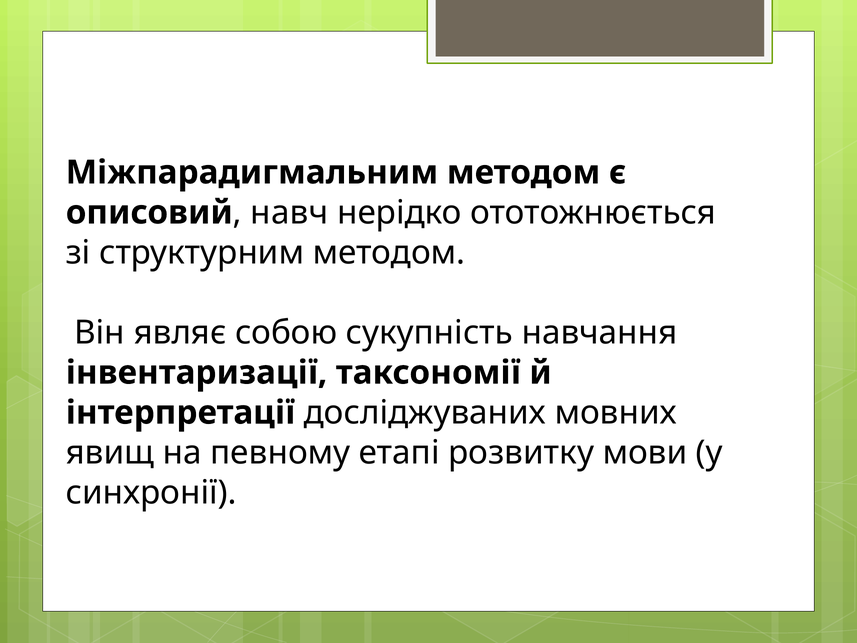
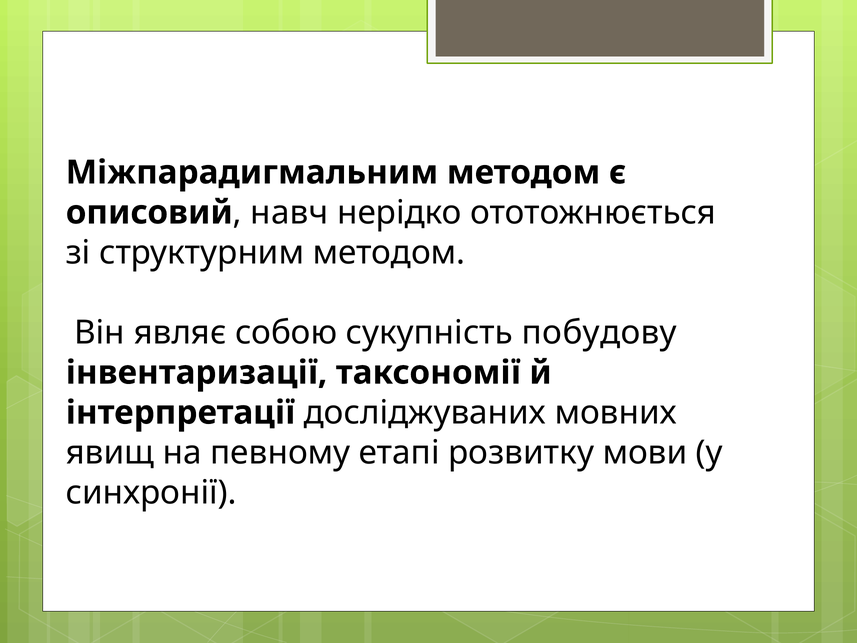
навчання: навчання -> побудову
